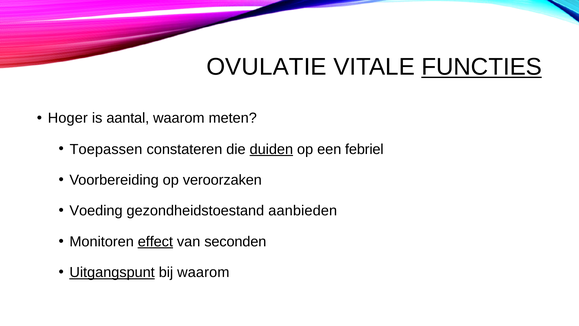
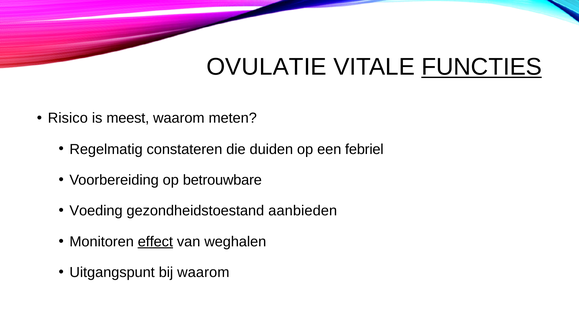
Hoger: Hoger -> Risico
aantal: aantal -> meest
Toepassen: Toepassen -> Regelmatig
duiden underline: present -> none
veroorzaken: veroorzaken -> betrouwbare
seconden: seconden -> weghalen
Uitgangspunt underline: present -> none
